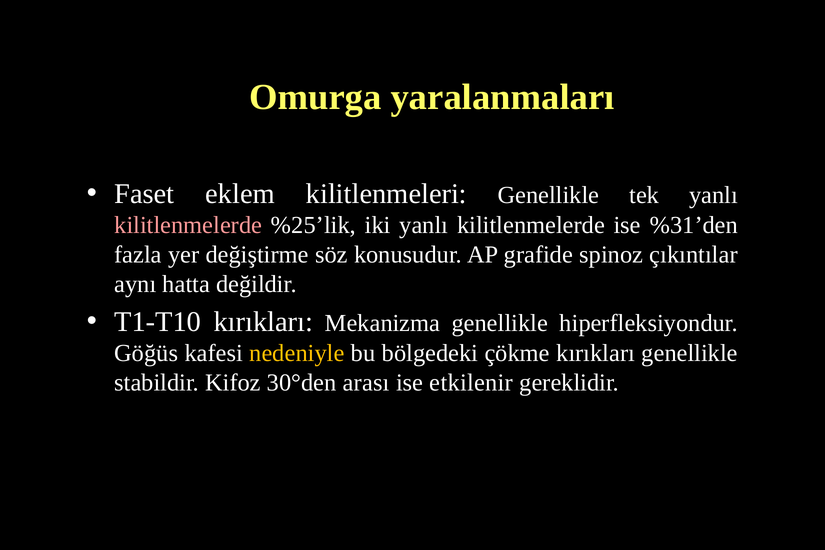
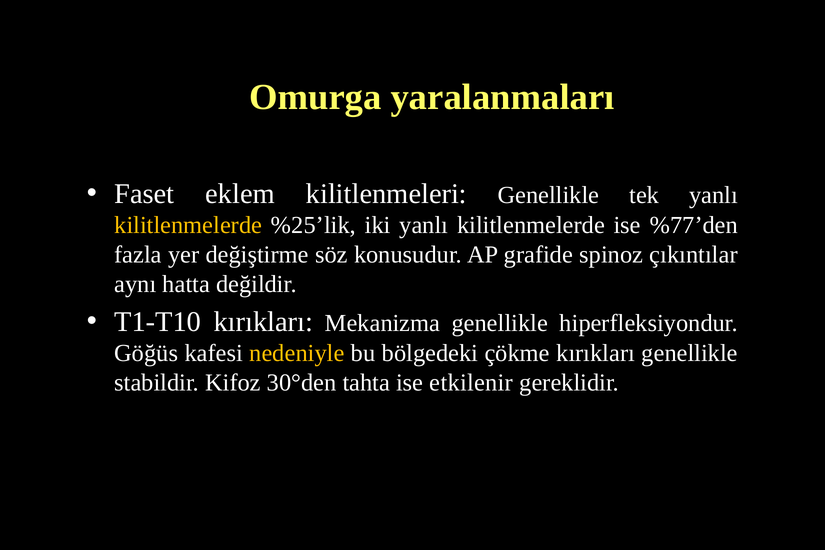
kilitlenmelerde at (188, 225) colour: pink -> yellow
%31’den: %31’den -> %77’den
arası: arası -> tahta
